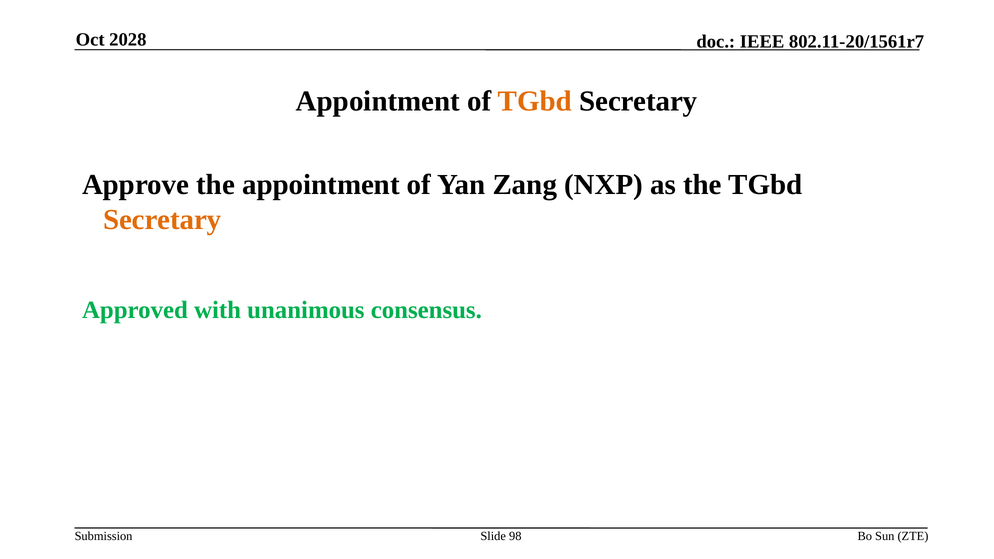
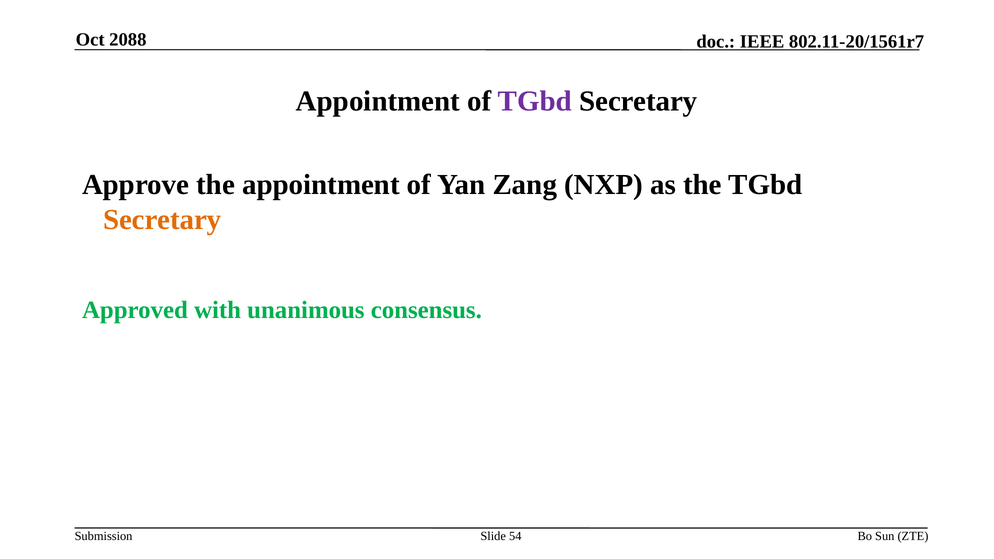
2028: 2028 -> 2088
TGbd at (535, 101) colour: orange -> purple
98: 98 -> 54
